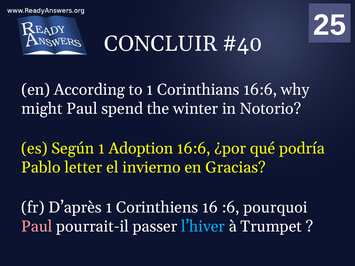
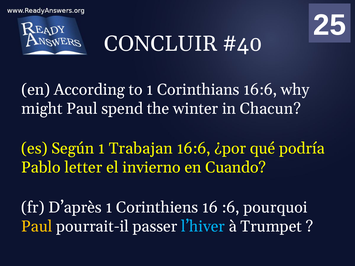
Notorio: Notorio -> Chacun
Adoption: Adoption -> Trabajan
Gracias: Gracias -> Cuando
Paul at (37, 227) colour: pink -> yellow
